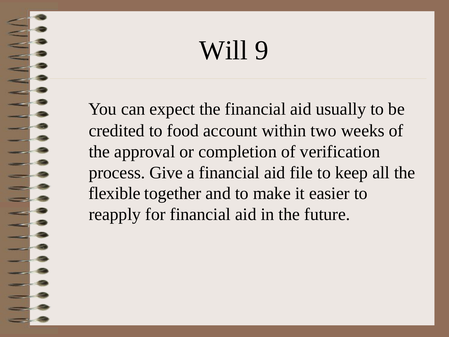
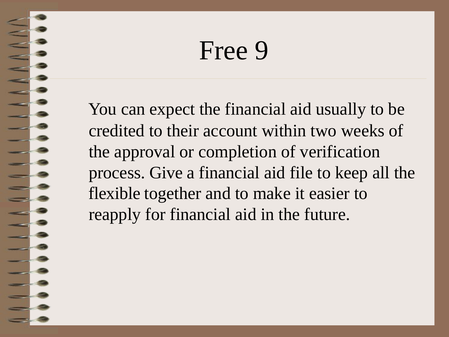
Will: Will -> Free
food: food -> their
